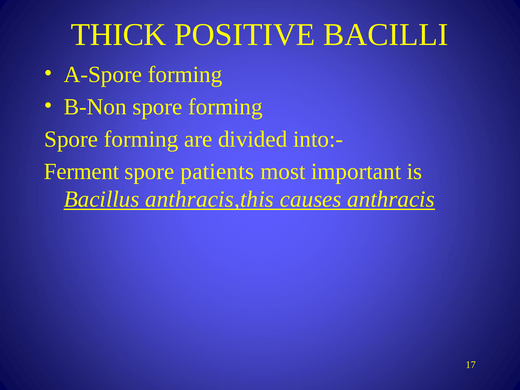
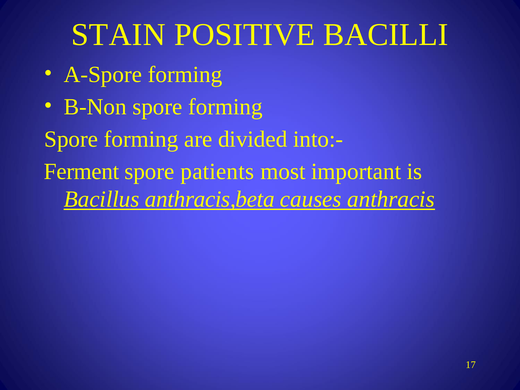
THICK: THICK -> STAIN
anthracis,this: anthracis,this -> anthracis,beta
